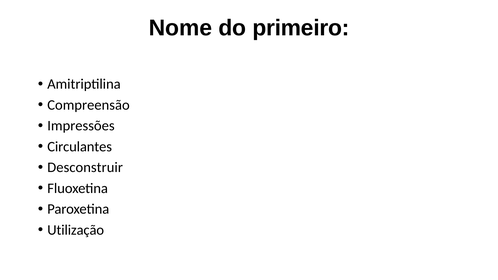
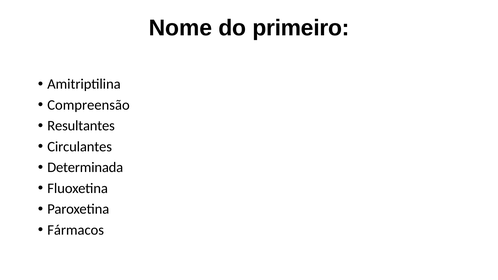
Impressões: Impressões -> Resultantes
Desconstruir: Desconstruir -> Determinada
Utilização: Utilização -> Fármacos
